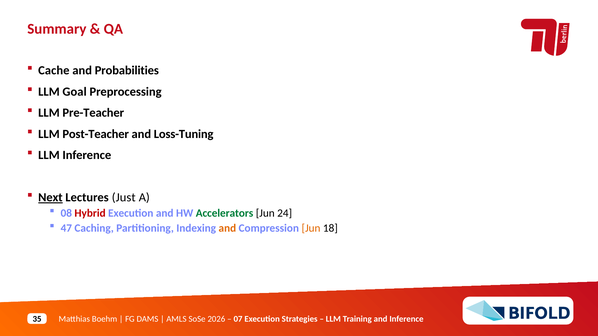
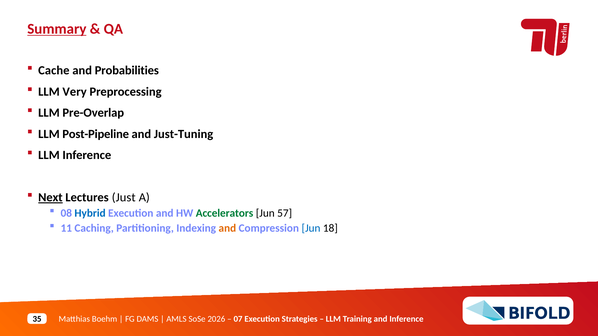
Summary underline: none -> present
Goal: Goal -> Very
Pre-Teacher: Pre-Teacher -> Pre-Overlap
Post-Teacher: Post-Teacher -> Post-Pipeline
Loss-Tuning: Loss-Tuning -> Just-Tuning
Hybrid colour: red -> blue
24: 24 -> 57
47: 47 -> 11
Jun at (311, 228) colour: orange -> blue
